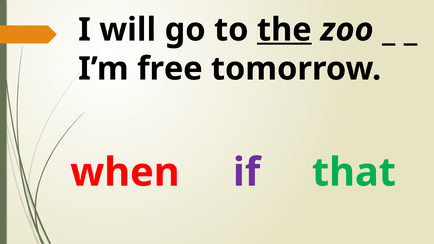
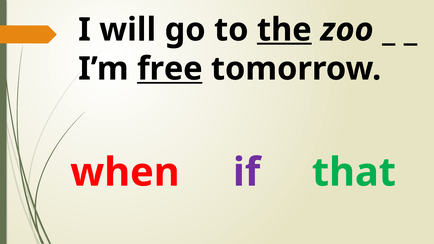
free underline: none -> present
